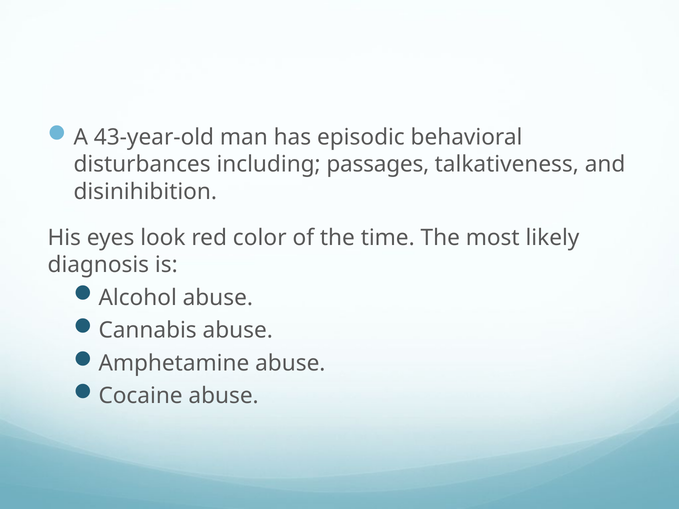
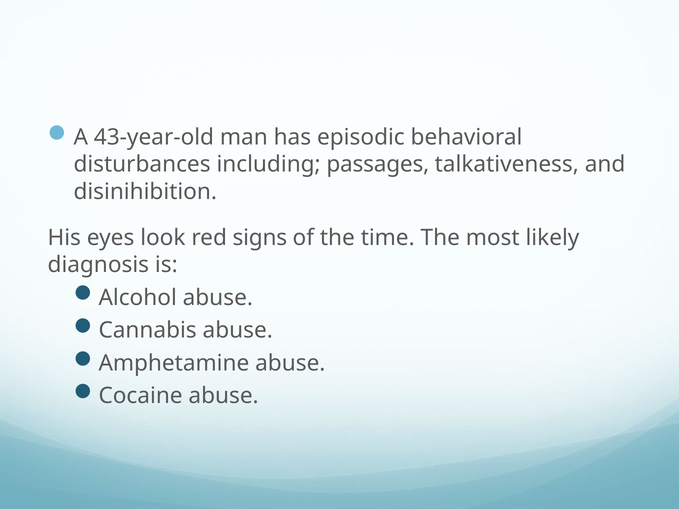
color: color -> signs
